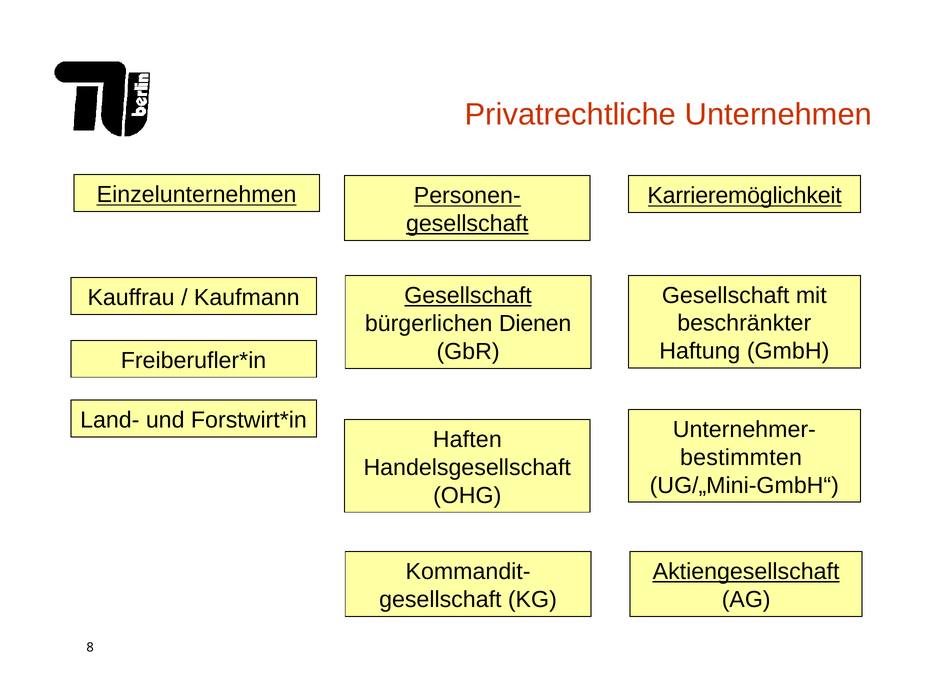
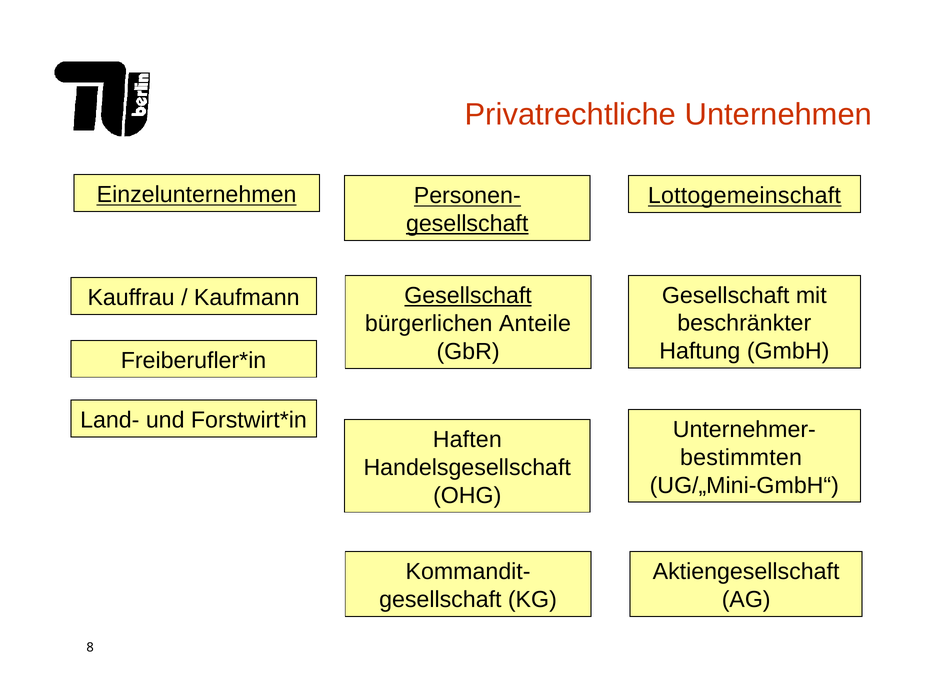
Karrieremöglichkeit: Karrieremöglichkeit -> Lottogemeinschaft
Dienen: Dienen -> Anteile
Aktiengesellschaft underline: present -> none
